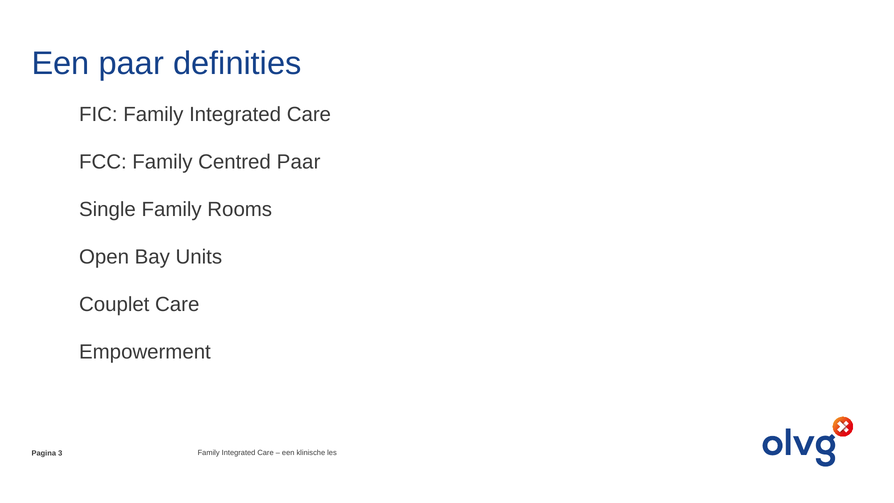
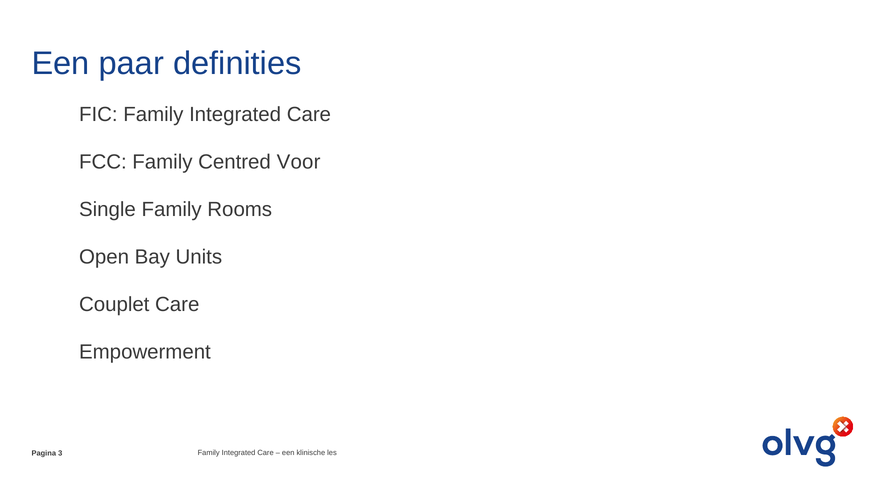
Centred Paar: Paar -> Voor
